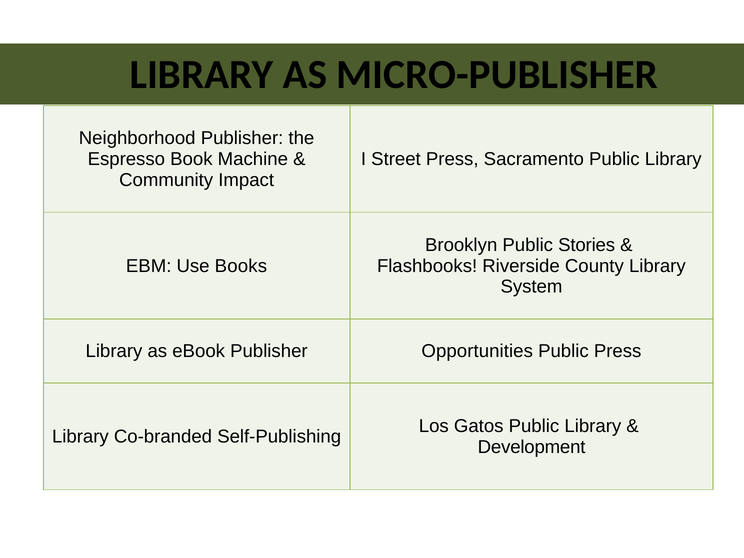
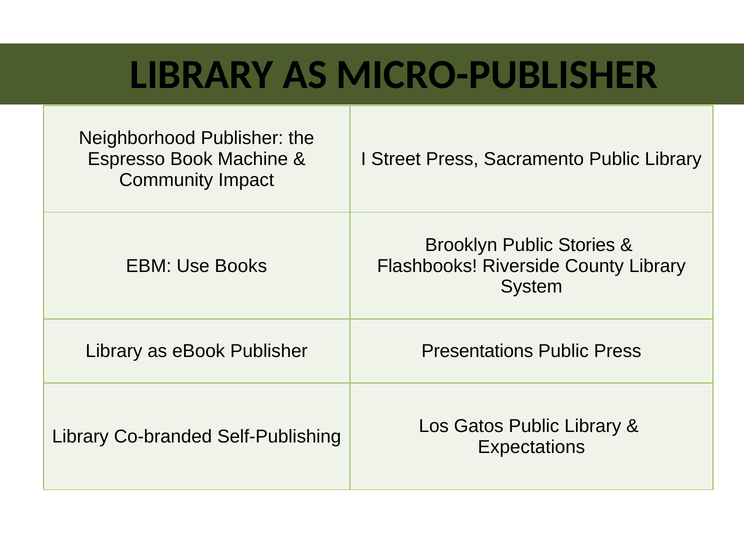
Opportunities: Opportunities -> Presentations
Development: Development -> Expectations
